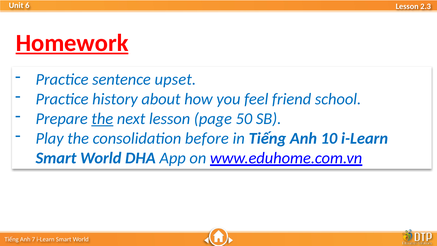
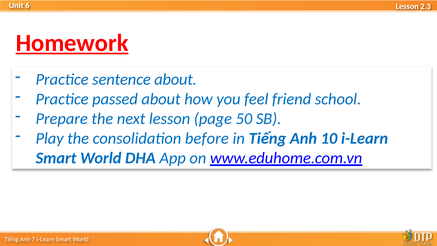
sentence upset: upset -> about
history: history -> passed
the at (102, 119) underline: present -> none
